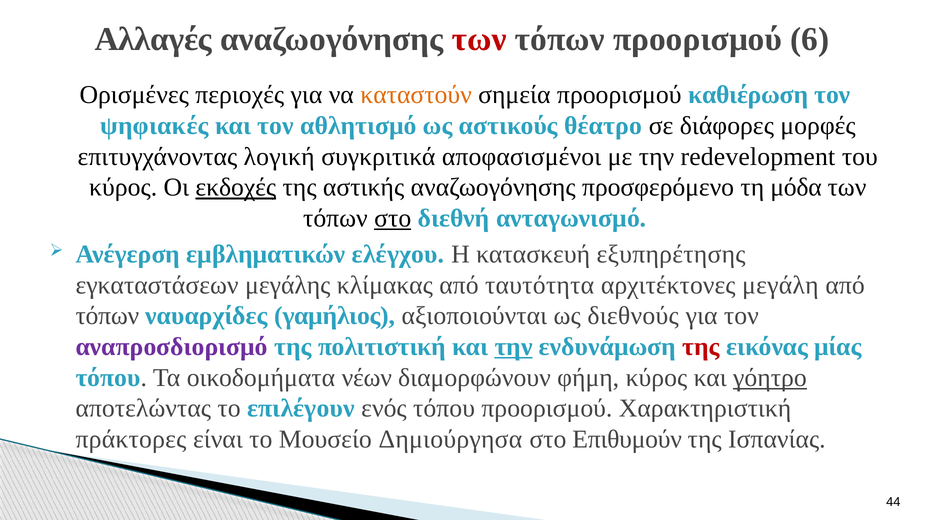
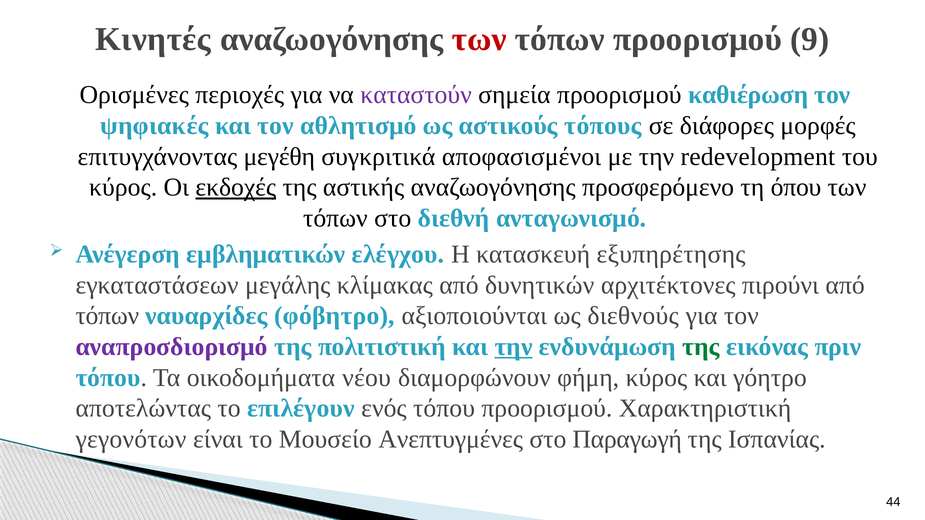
Αλλαγές: Αλλαγές -> Κινητές
6: 6 -> 9
καταστούν colour: orange -> purple
θέατρο: θέατρο -> τόπους
λογική: λογική -> μεγέθη
μόδα: μόδα -> όπου
στο at (393, 218) underline: present -> none
ταυτότητα: ταυτότητα -> δυνητικών
μεγάλη: μεγάλη -> πιρούνι
γαμήλιος: γαμήλιος -> φόβητρο
της at (701, 347) colour: red -> green
μίας: μίας -> πριν
νέων: νέων -> νέου
γόητρο underline: present -> none
πράκτορες: πράκτορες -> γεγονότων
Δημιούργησα: Δημιούργησα -> Ανεπτυγμένες
Επιθυμούν: Επιθυμούν -> Παραγωγή
